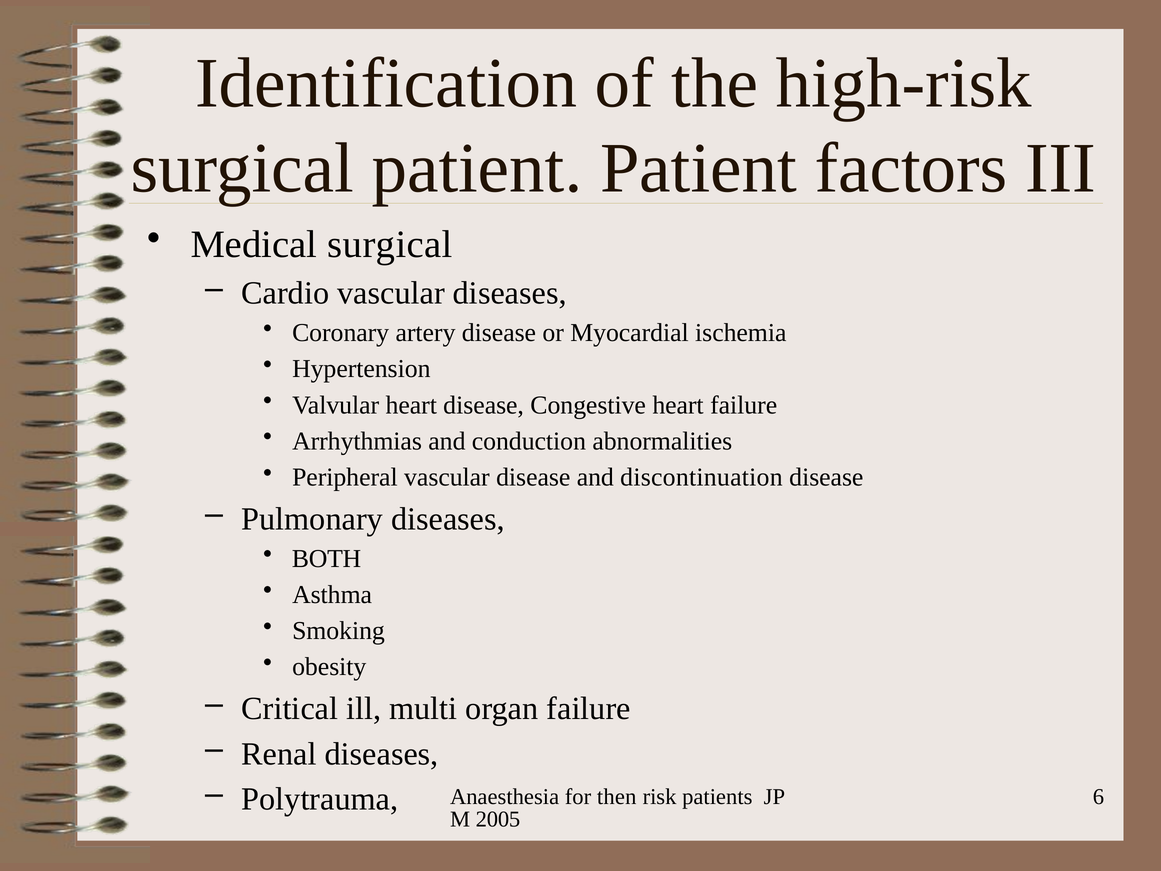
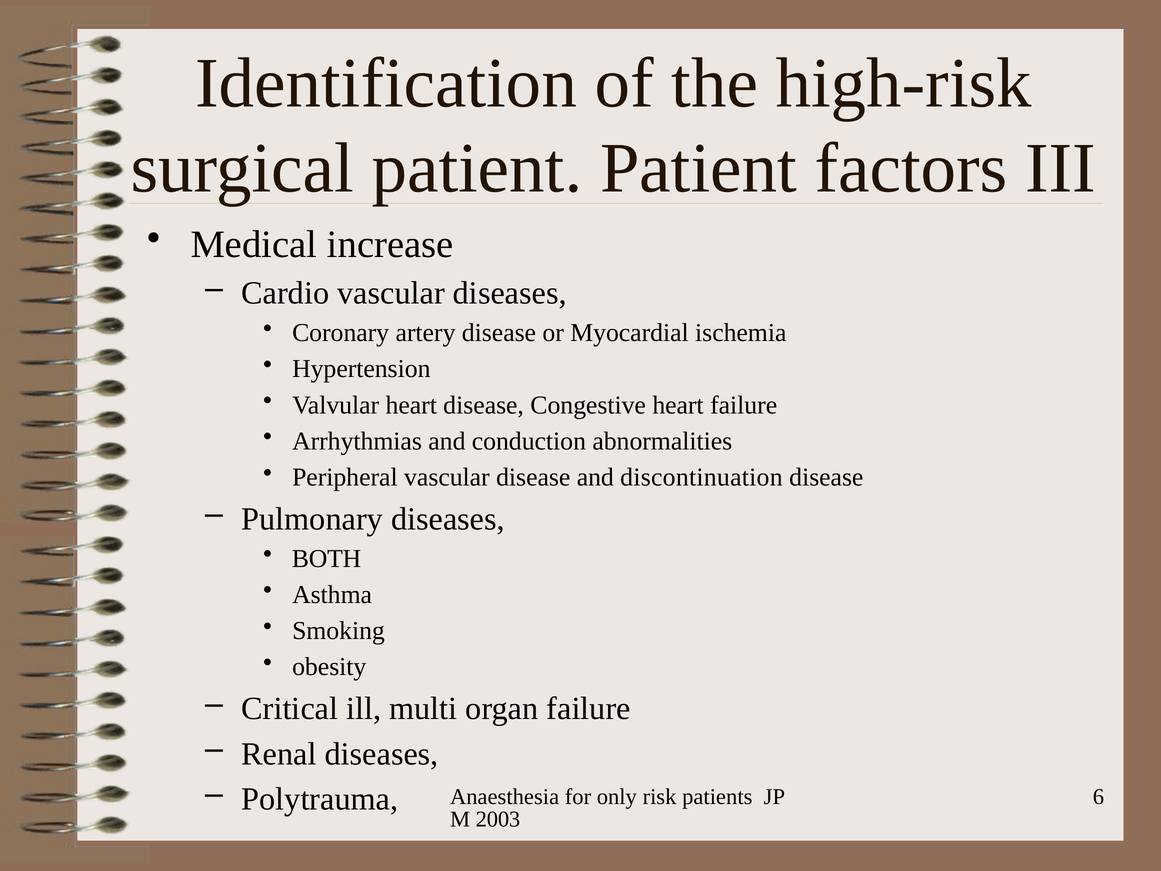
Medical surgical: surgical -> increase
then: then -> only
2005: 2005 -> 2003
